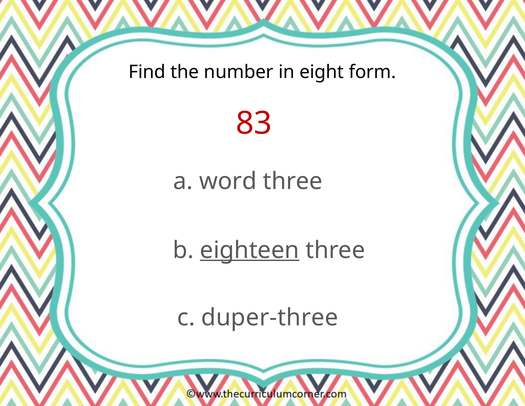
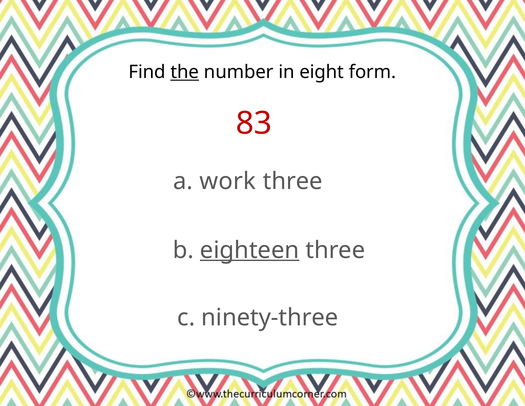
the underline: none -> present
word: word -> work
duper-three: duper-three -> ninety-three
